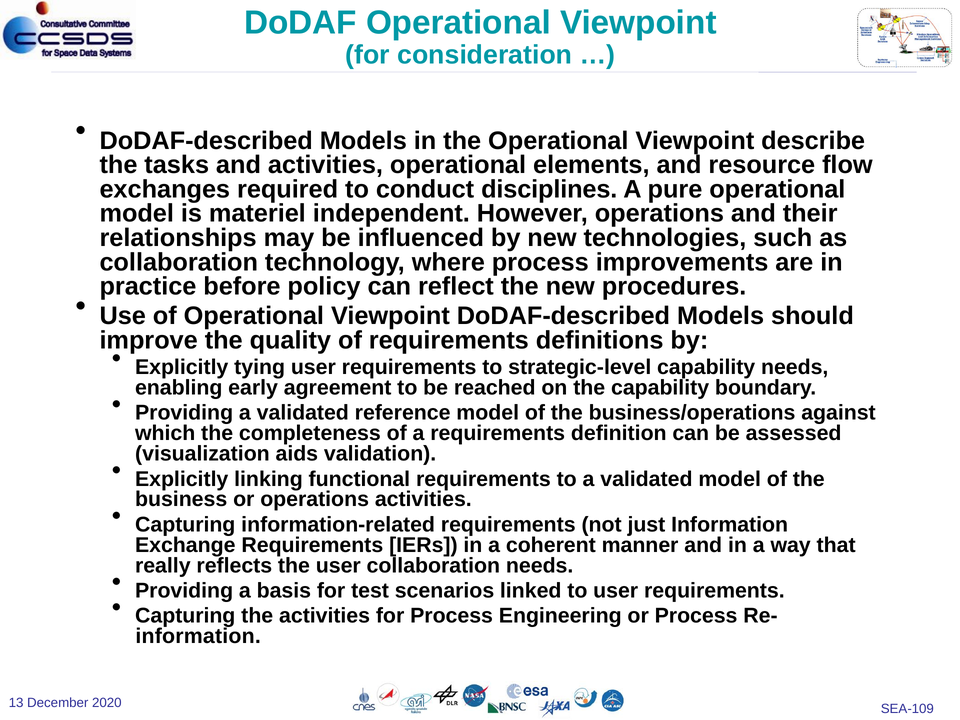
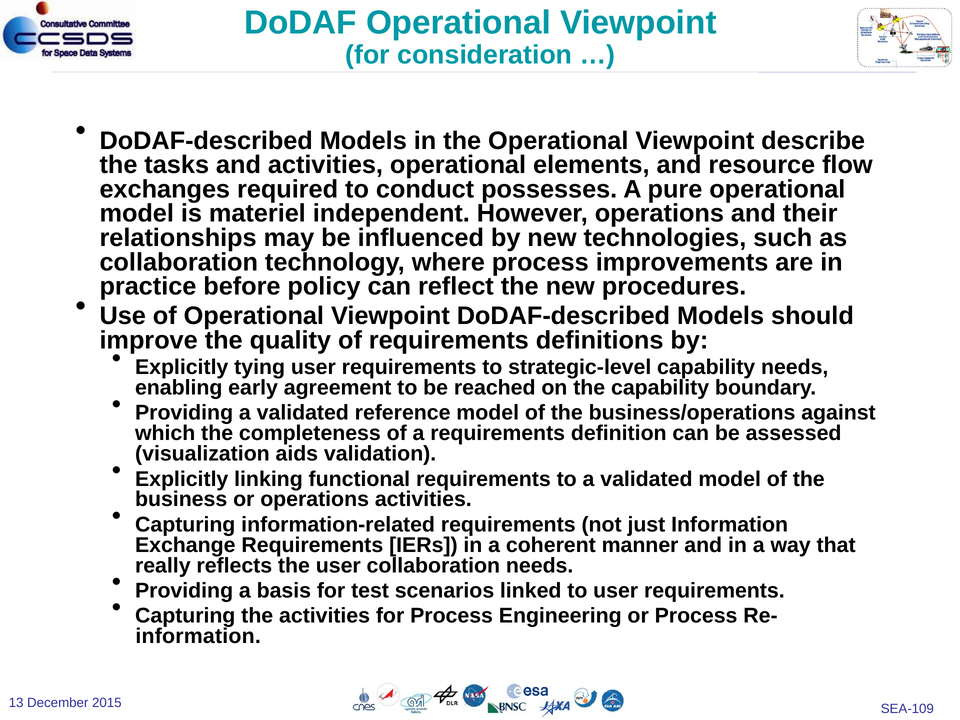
disciplines: disciplines -> possesses
2020: 2020 -> 2015
